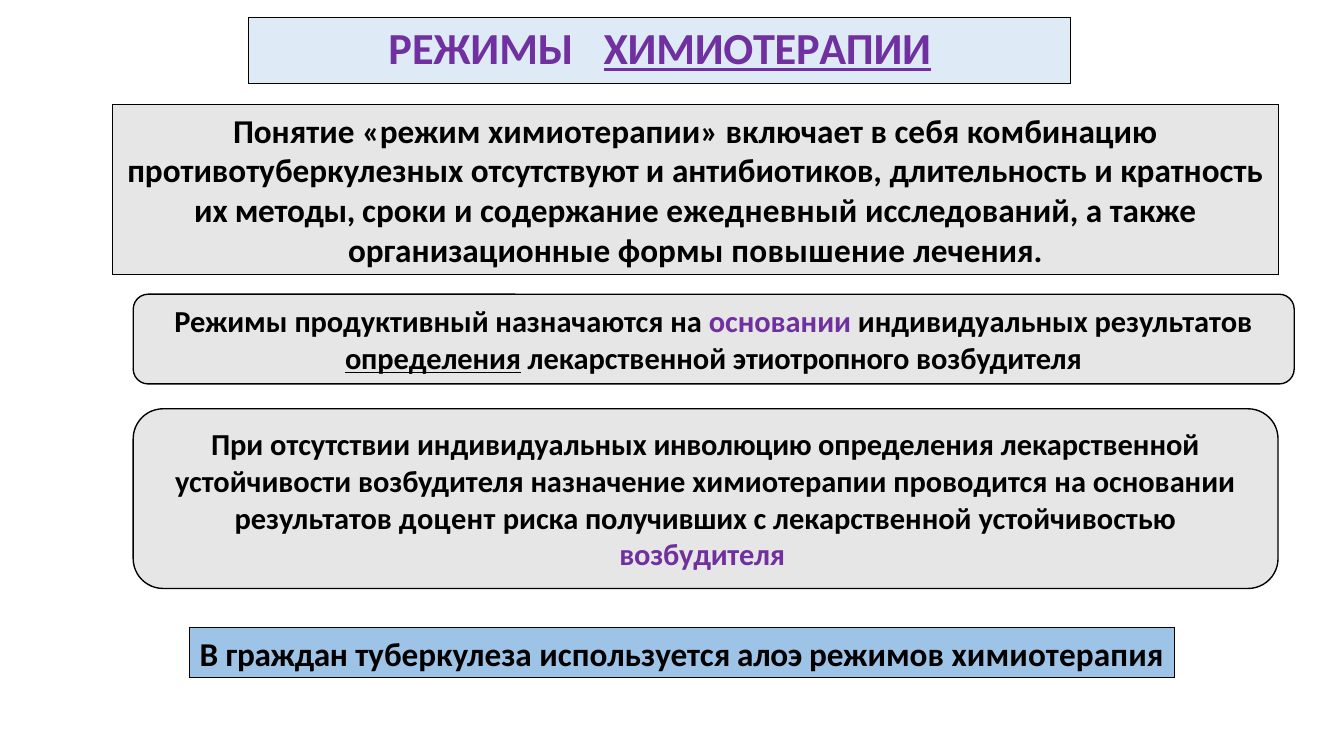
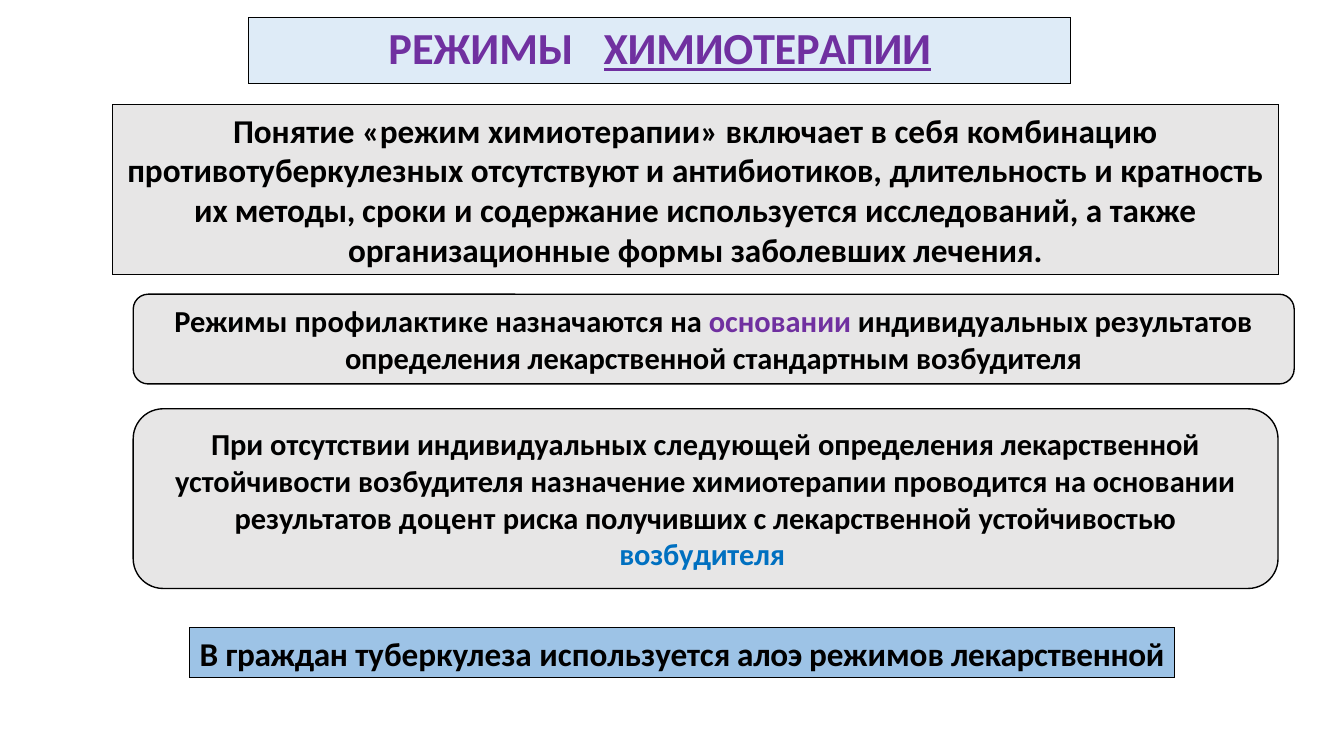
содержание ежедневный: ежедневный -> используется
повышение: повышение -> заболевших
продуктивный: продуктивный -> профилактике
определения at (433, 359) underline: present -> none
этиотропного: этиотропного -> стандартным
инволюцию: инволюцию -> следующей
возбудителя at (702, 555) colour: purple -> blue
режимов химиотерапия: химиотерапия -> лекарственной
